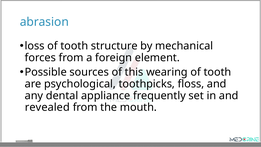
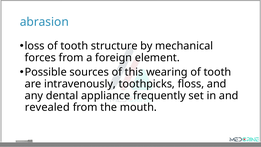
psychological: psychological -> intravenously
